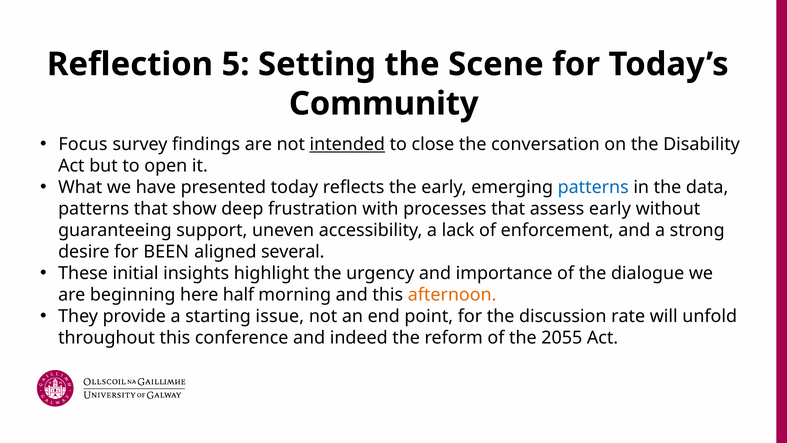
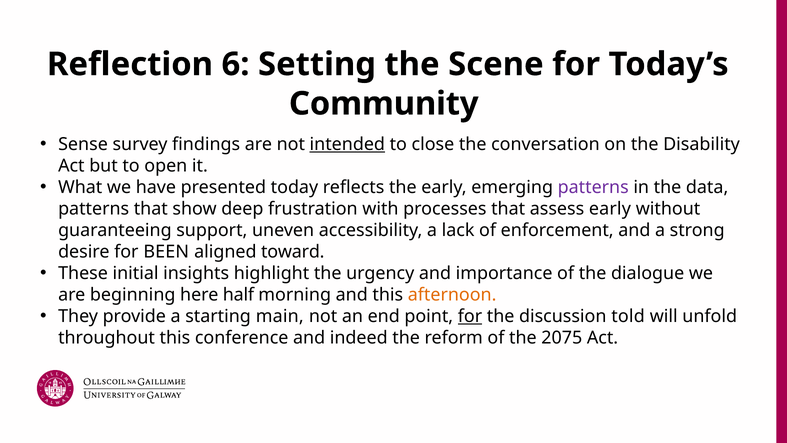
5: 5 -> 6
Focus: Focus -> Sense
patterns at (593, 187) colour: blue -> purple
several: several -> toward
issue: issue -> main
for at (470, 316) underline: none -> present
rate: rate -> told
2055: 2055 -> 2075
